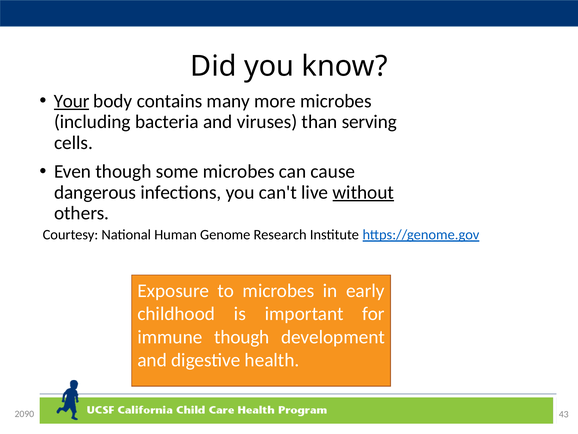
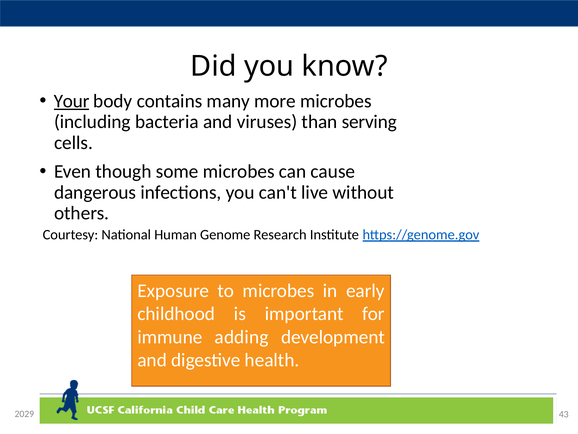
without underline: present -> none
immune though: though -> adding
2090: 2090 -> 2029
